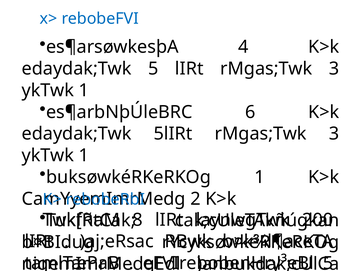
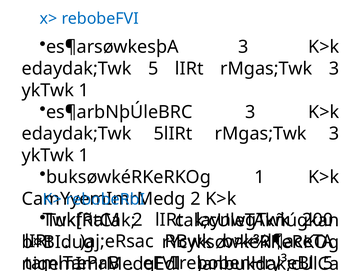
es¶arsøwkesþA 4: 4 -> 3
es¶arbNþÚleBRC 6: 6 -> 3
8 at (138, 220): 8 -> 2
